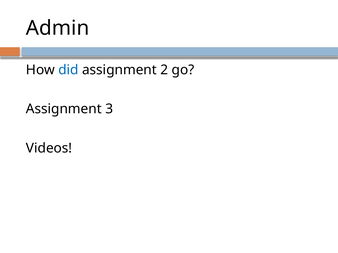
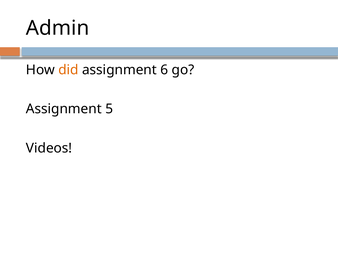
did colour: blue -> orange
2: 2 -> 6
3: 3 -> 5
